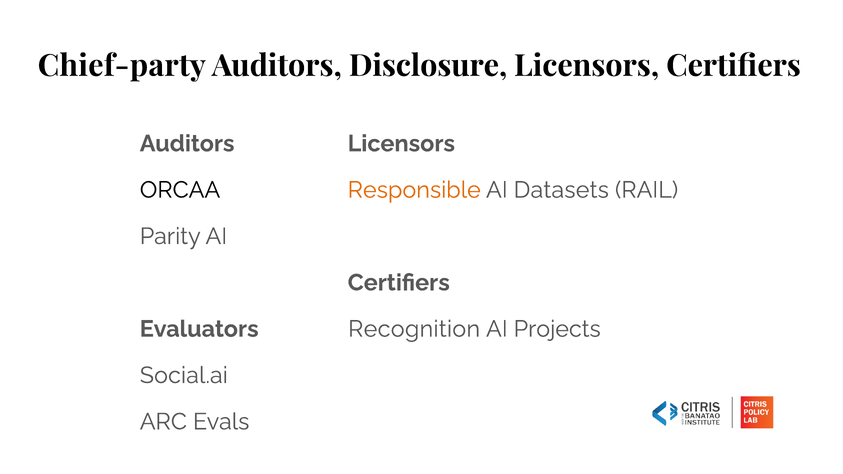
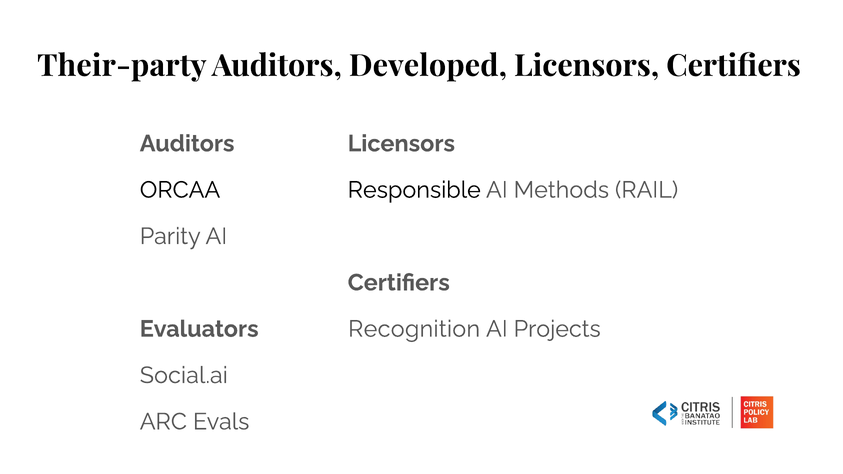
Chief-party: Chief-party -> Their-party
Disclosure: Disclosure -> Developed
Responsible colour: orange -> black
Datasets: Datasets -> Methods
